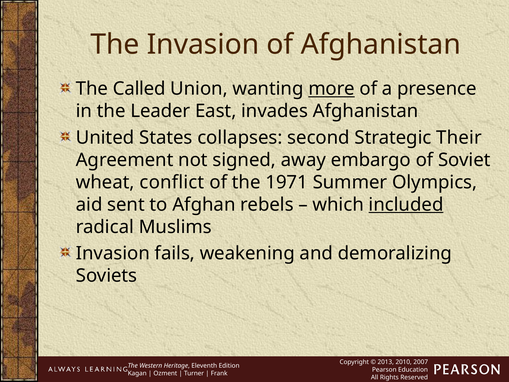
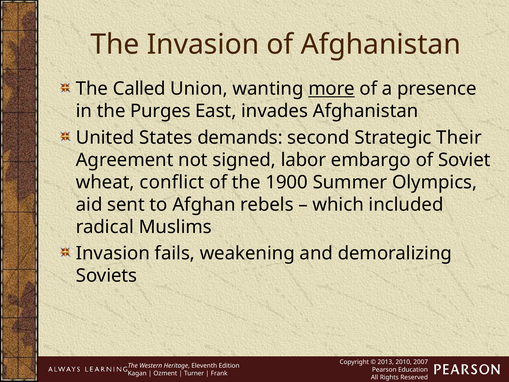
Leader: Leader -> Purges
collapses: collapses -> demands
away: away -> labor
1971: 1971 -> 1900
included underline: present -> none
